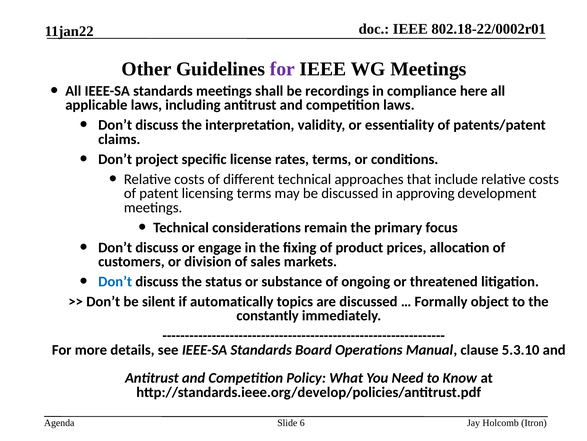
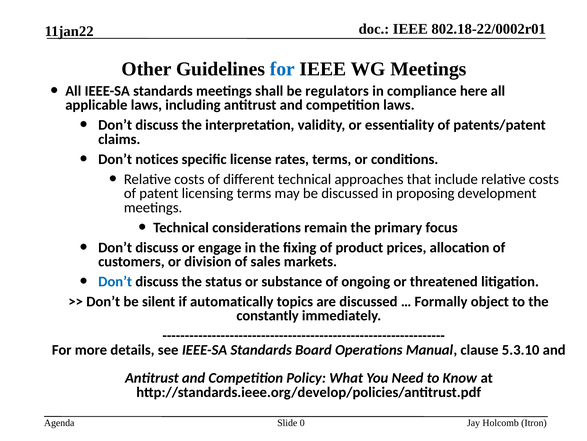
for at (282, 69) colour: purple -> blue
recordings: recordings -> regulators
project: project -> notices
approving: approving -> proposing
6: 6 -> 0
